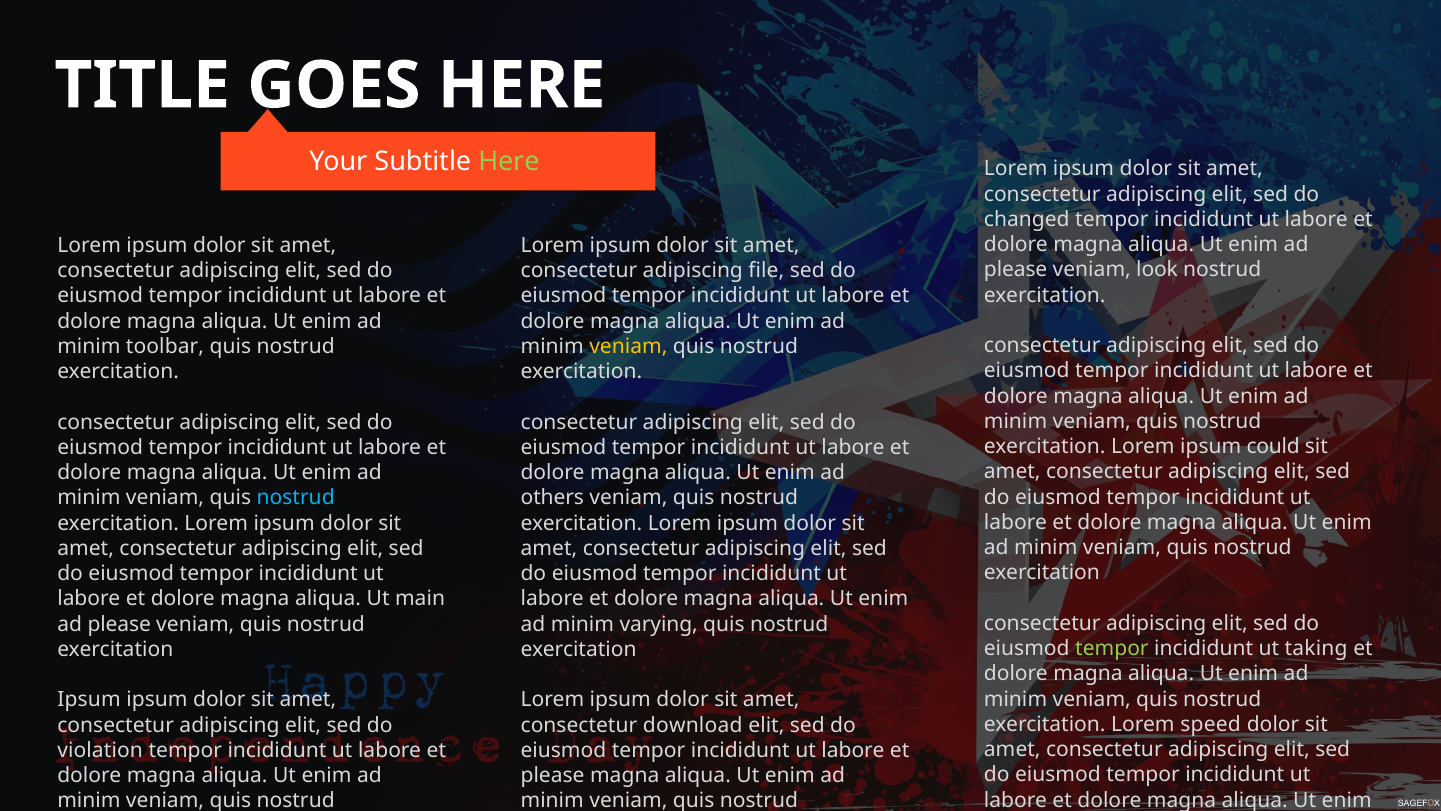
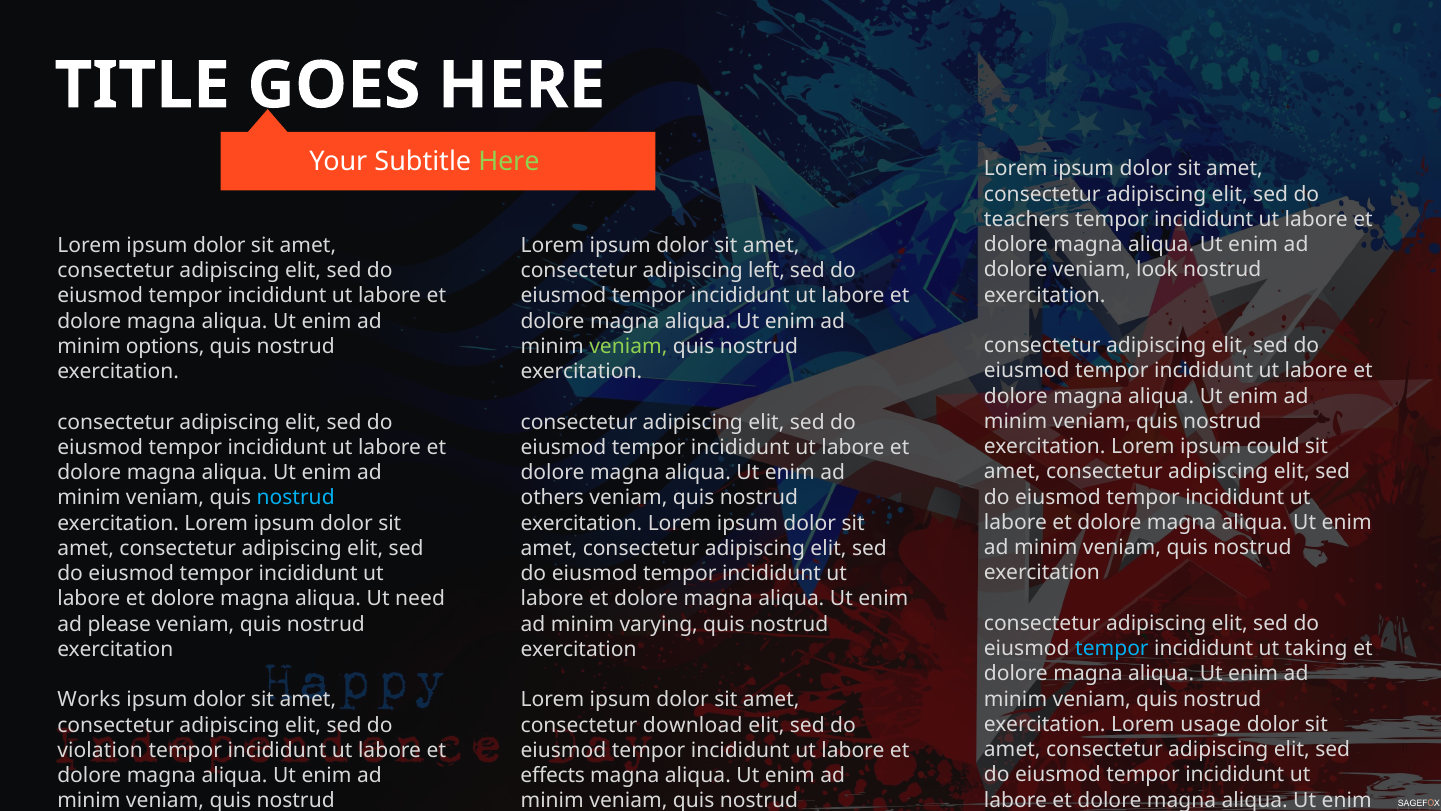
changed: changed -> teachers
please at (1016, 270): please -> dolore
file: file -> left
toolbar: toolbar -> options
veniam at (628, 346) colour: yellow -> light green
main: main -> need
tempor at (1112, 648) colour: light green -> light blue
Ipsum at (89, 700): Ipsum -> Works
speed: speed -> usage
please at (553, 775): please -> effects
